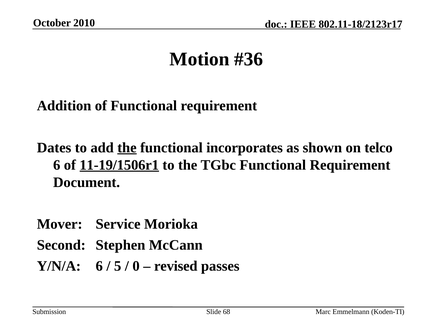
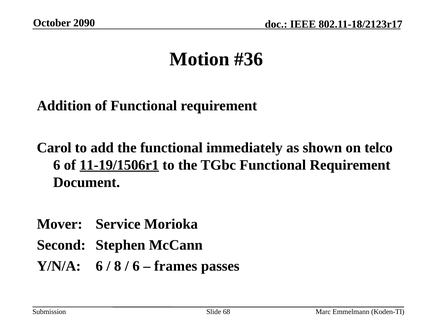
2010: 2010 -> 2090
Dates: Dates -> Carol
the at (127, 148) underline: present -> none
incorporates: incorporates -> immediately
5: 5 -> 8
0 at (136, 266): 0 -> 6
revised: revised -> frames
